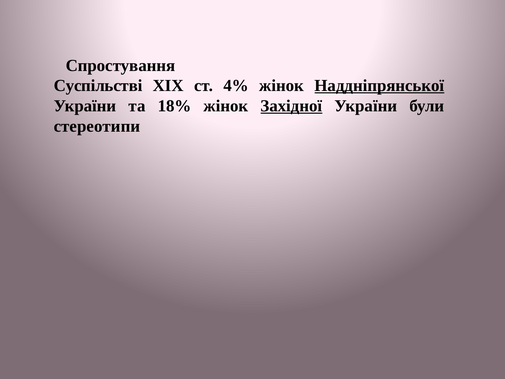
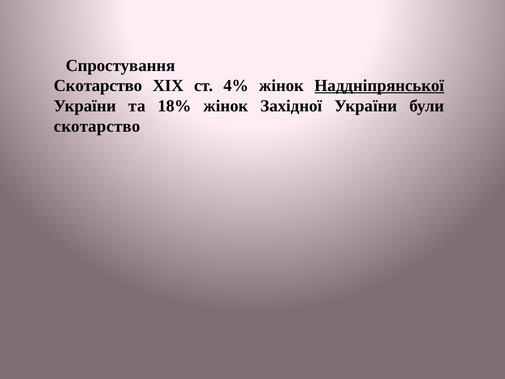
Суспільстві at (98, 86): Суспільстві -> Скотарство
Західної underline: present -> none
стереотипи at (97, 126): стереотипи -> скотарство
